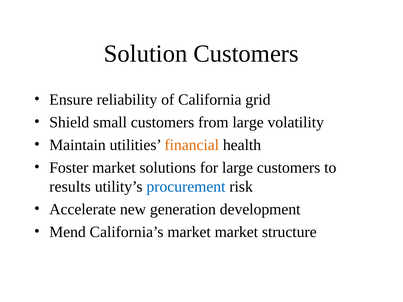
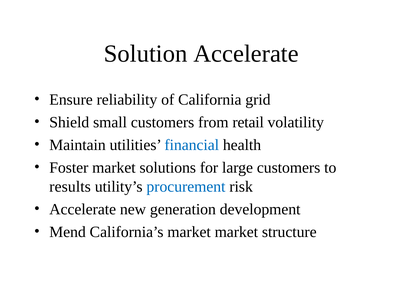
Solution Customers: Customers -> Accelerate
from large: large -> retail
financial colour: orange -> blue
